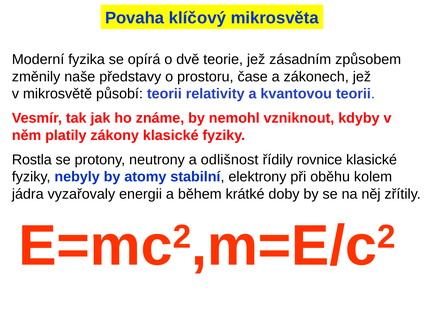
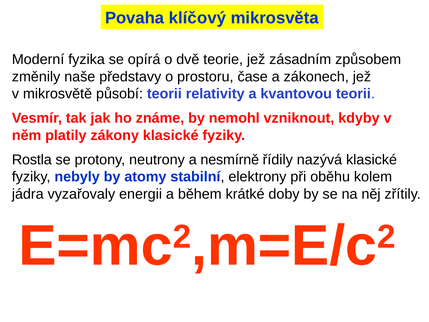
odlišnost: odlišnost -> nesmírně
rovnice: rovnice -> nazývá
